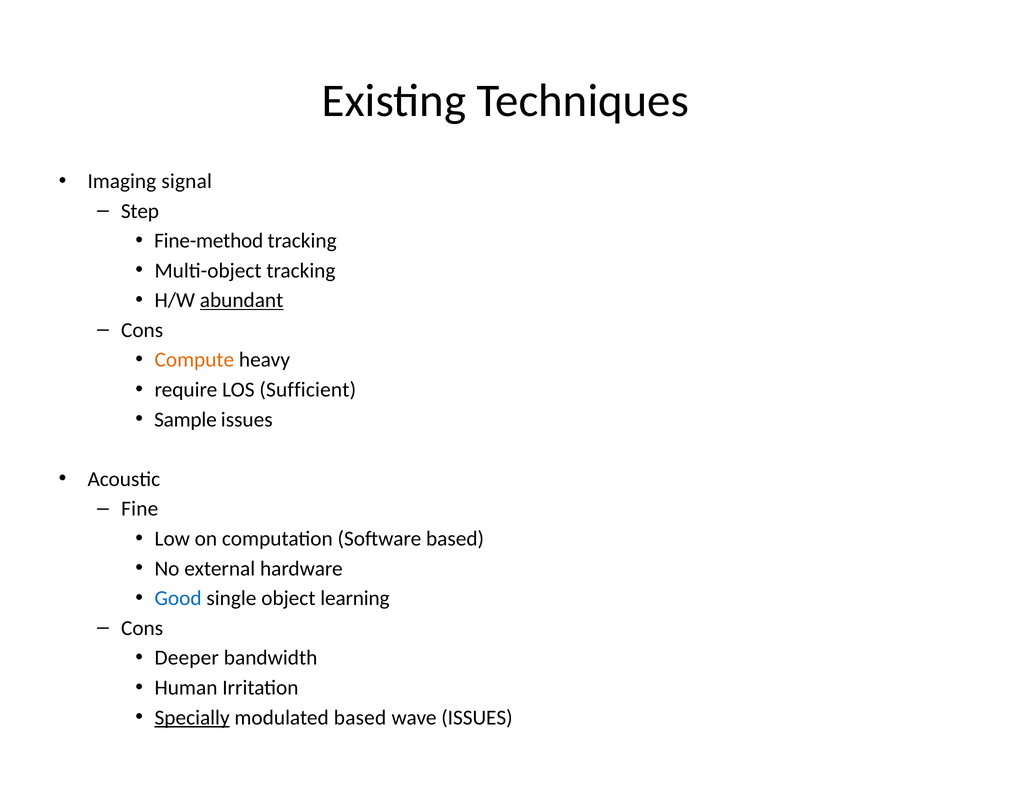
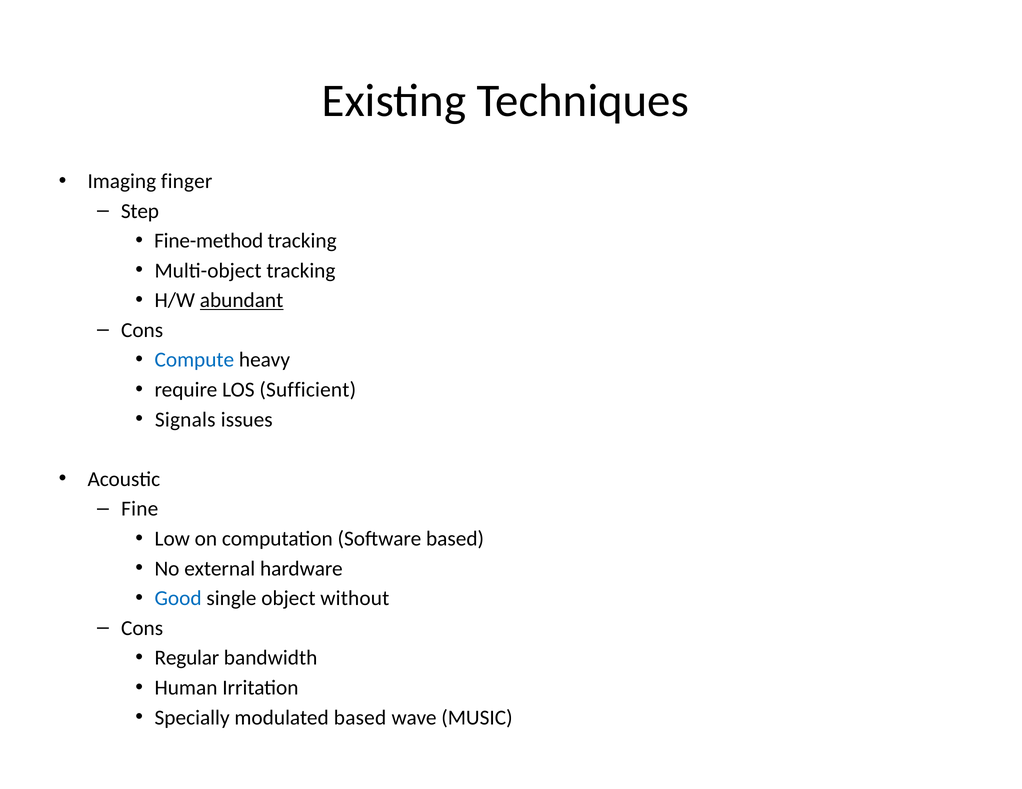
signal: signal -> finger
Compute colour: orange -> blue
Sample: Sample -> Signals
learning: learning -> without
Deeper: Deeper -> Regular
Specially underline: present -> none
wave ISSUES: ISSUES -> MUSIC
